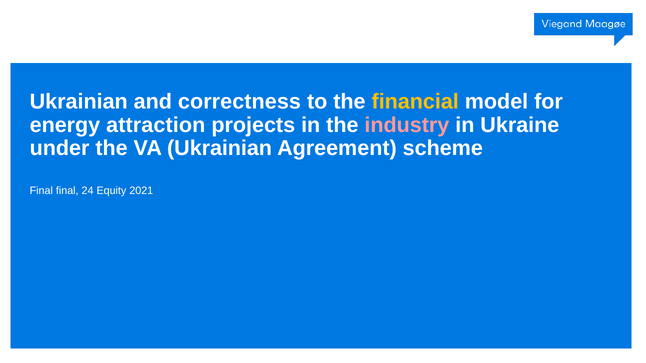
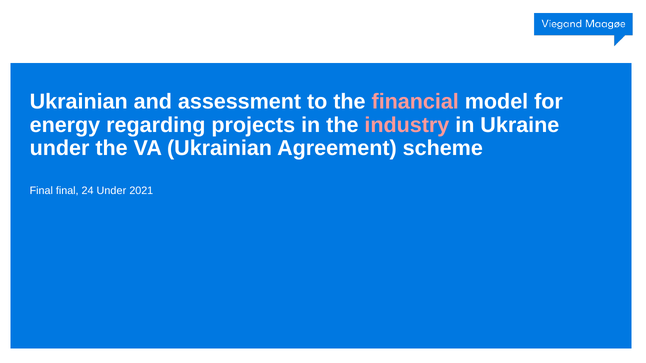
correctness: correctness -> assessment
financial colour: yellow -> pink
attraction: attraction -> regarding
24 Equity: Equity -> Under
